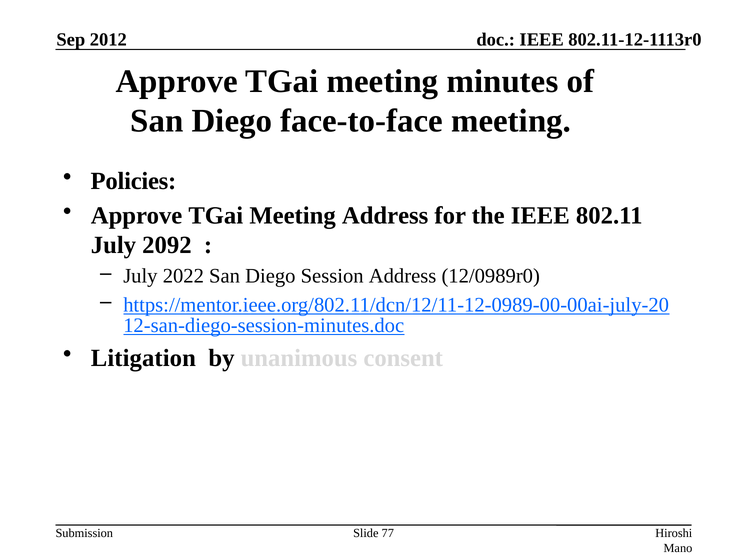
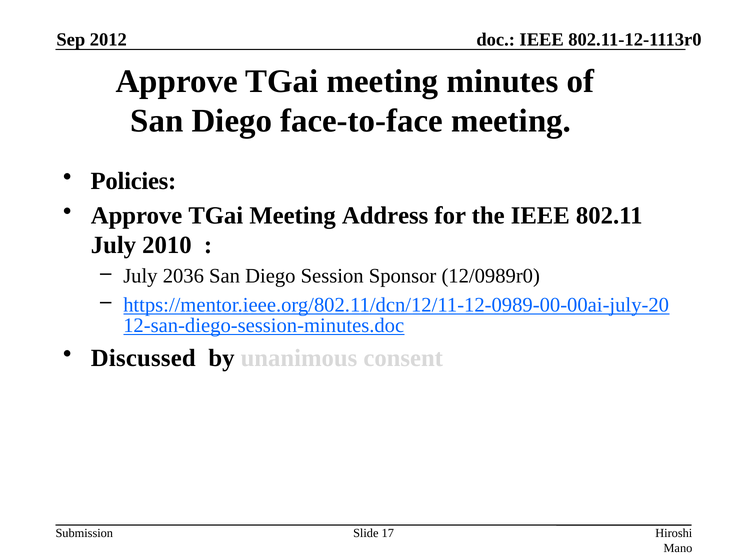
2092: 2092 -> 2010
2022: 2022 -> 2036
Session Address: Address -> Sponsor
Litigation: Litigation -> Discussed
77: 77 -> 17
